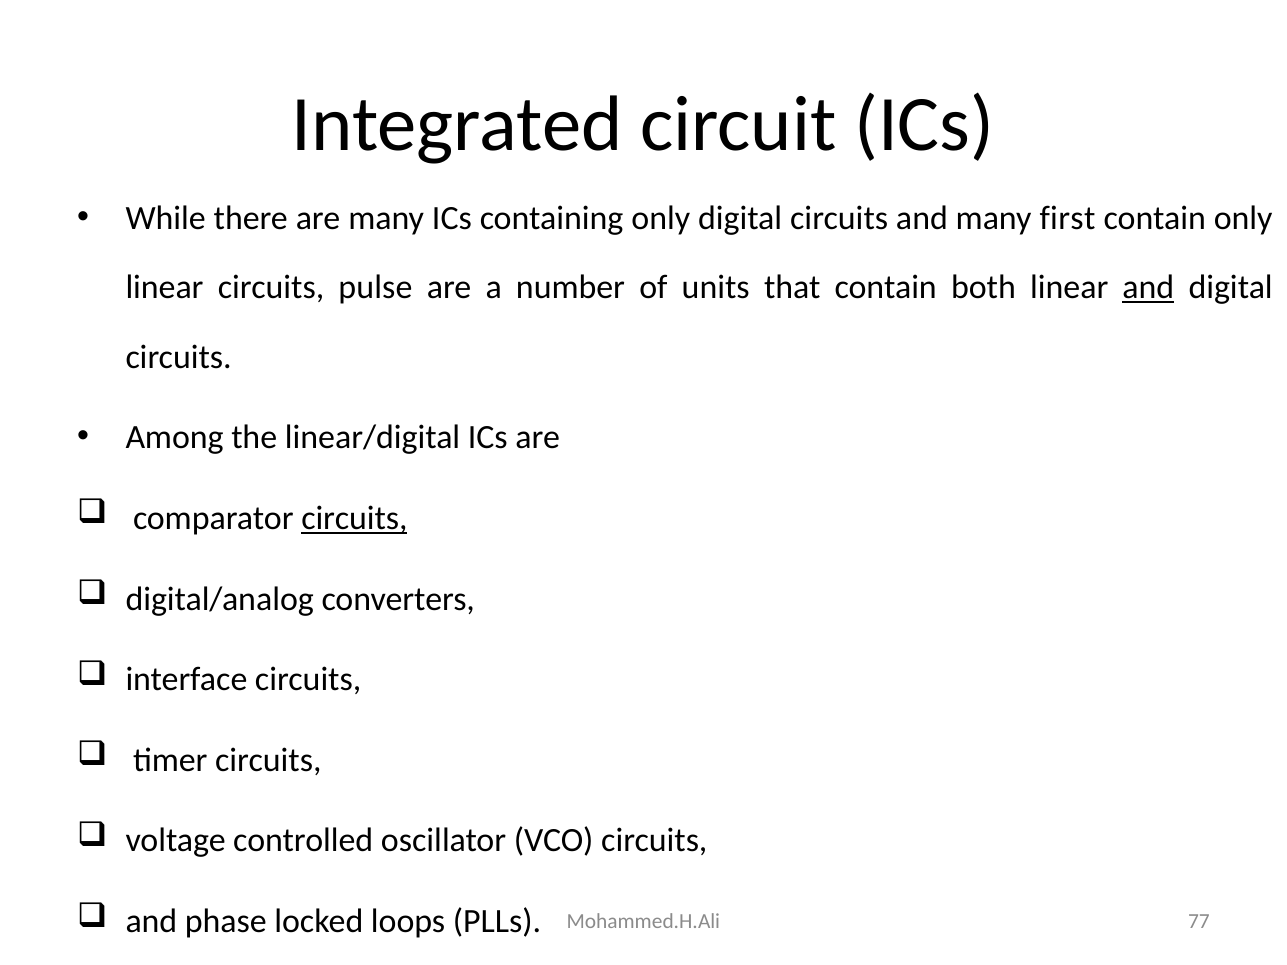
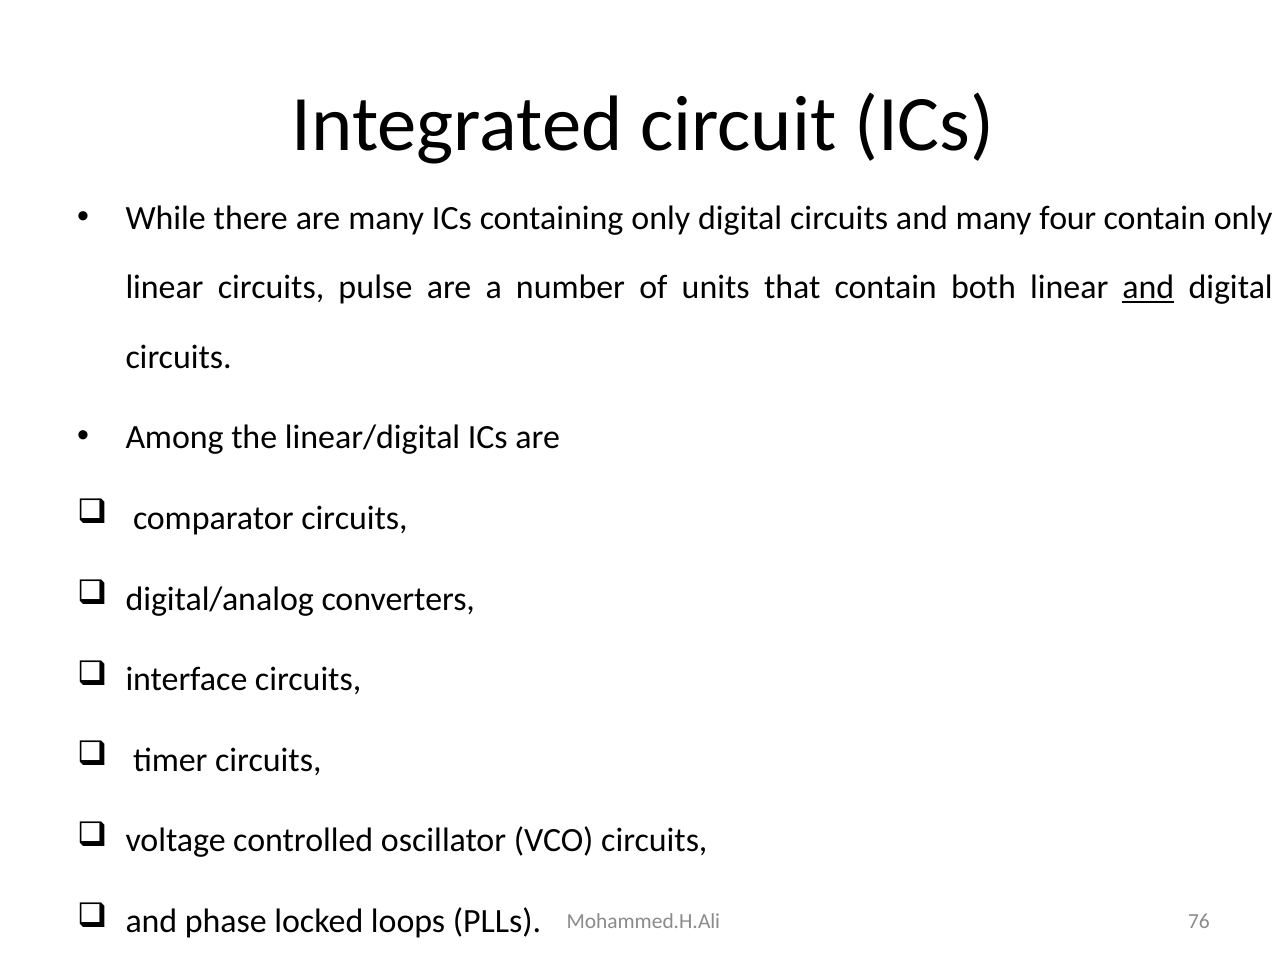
first: first -> four
circuits at (354, 518) underline: present -> none
77: 77 -> 76
